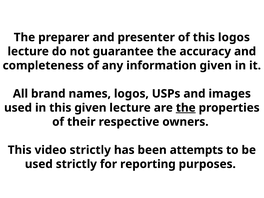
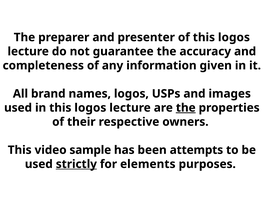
in this given: given -> logos
video strictly: strictly -> sample
strictly at (76, 164) underline: none -> present
reporting: reporting -> elements
